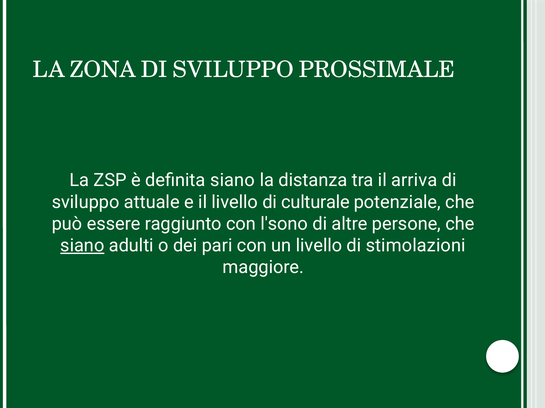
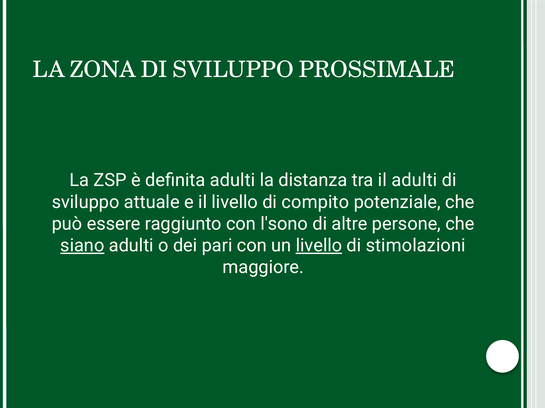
definita siano: siano -> adulti
il arriva: arriva -> adulti
culturale: culturale -> compito
livello at (319, 246) underline: none -> present
